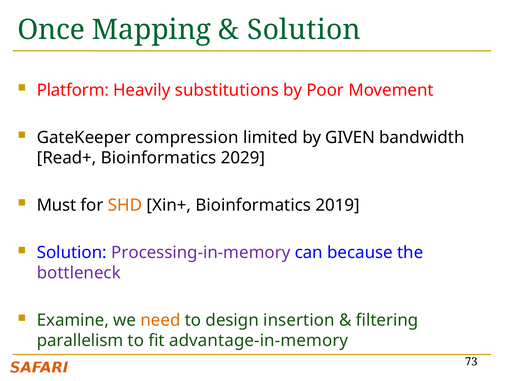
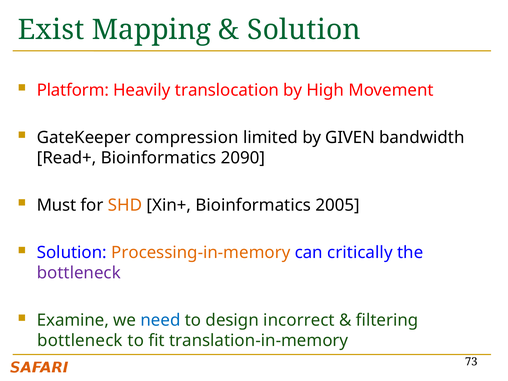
Once: Once -> Exist
substitutions: substitutions -> translocation
Poor: Poor -> High
2029: 2029 -> 2090
2019: 2019 -> 2005
Processing-in-memory colour: purple -> orange
because: because -> critically
need colour: orange -> blue
insertion: insertion -> incorrect
parallelism at (80, 341): parallelism -> bottleneck
advantage-in-memory: advantage-in-memory -> translation-in-memory
